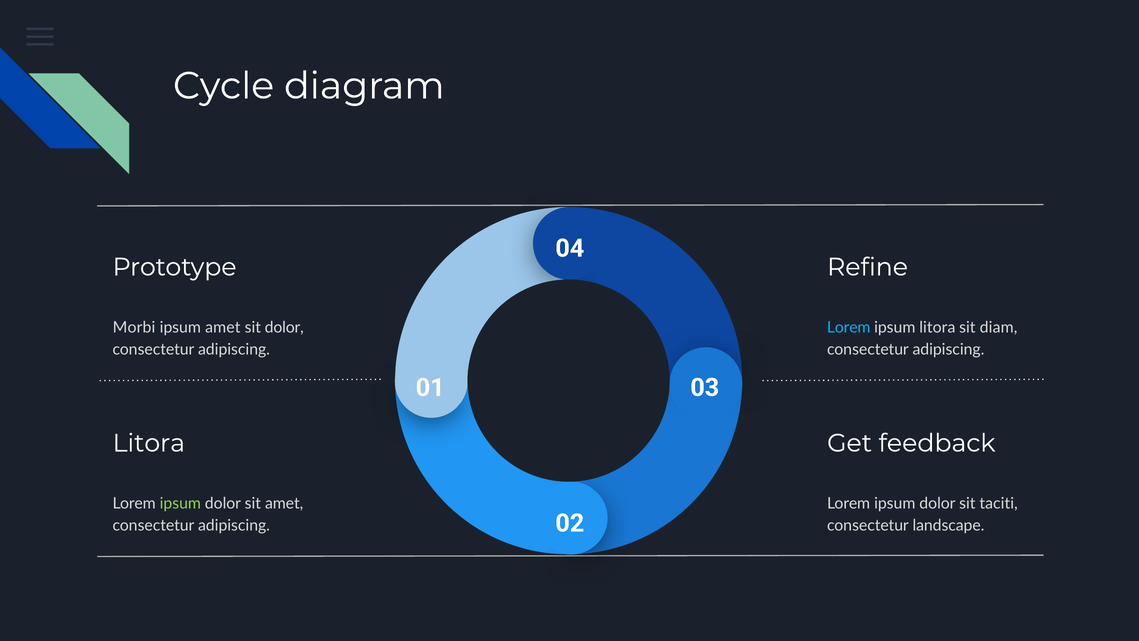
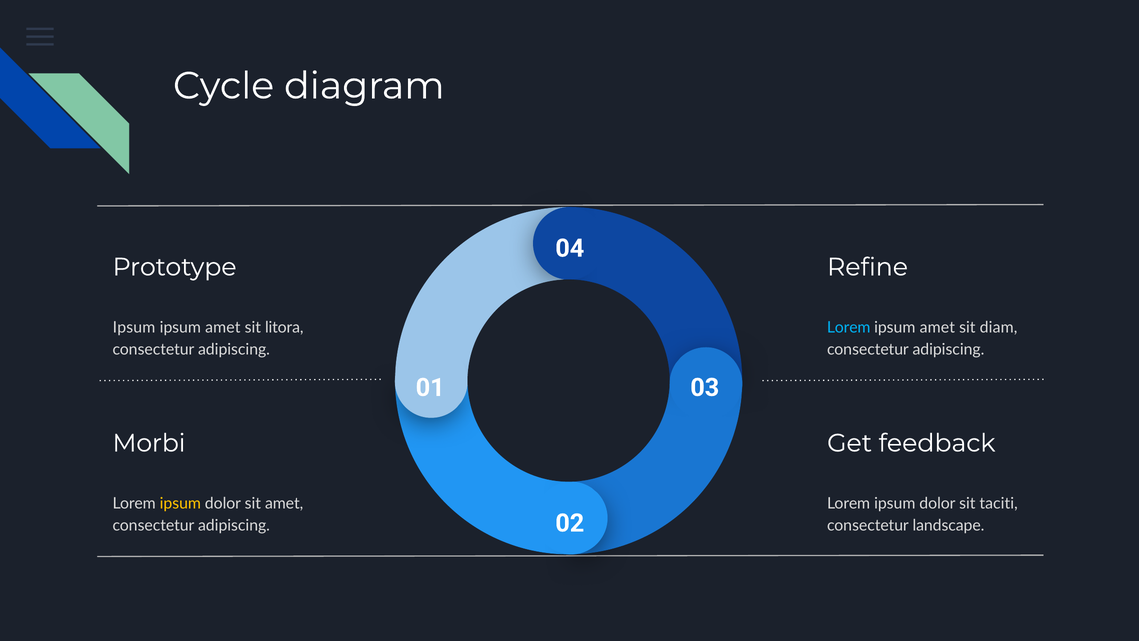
Morbi at (134, 327): Morbi -> Ipsum
sit dolor: dolor -> litora
litora at (937, 327): litora -> amet
Litora at (149, 443): Litora -> Morbi
ipsum at (180, 503) colour: light green -> yellow
